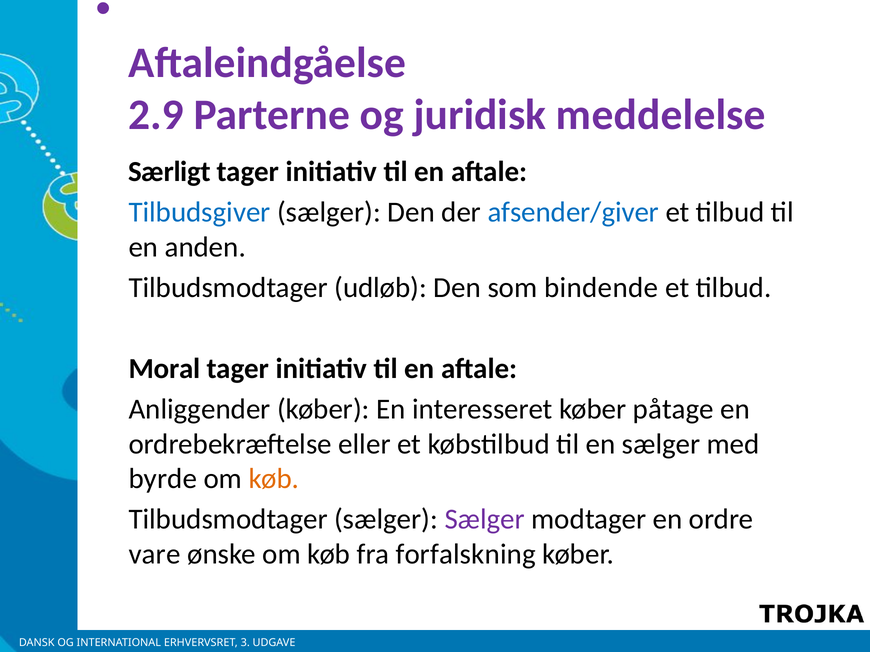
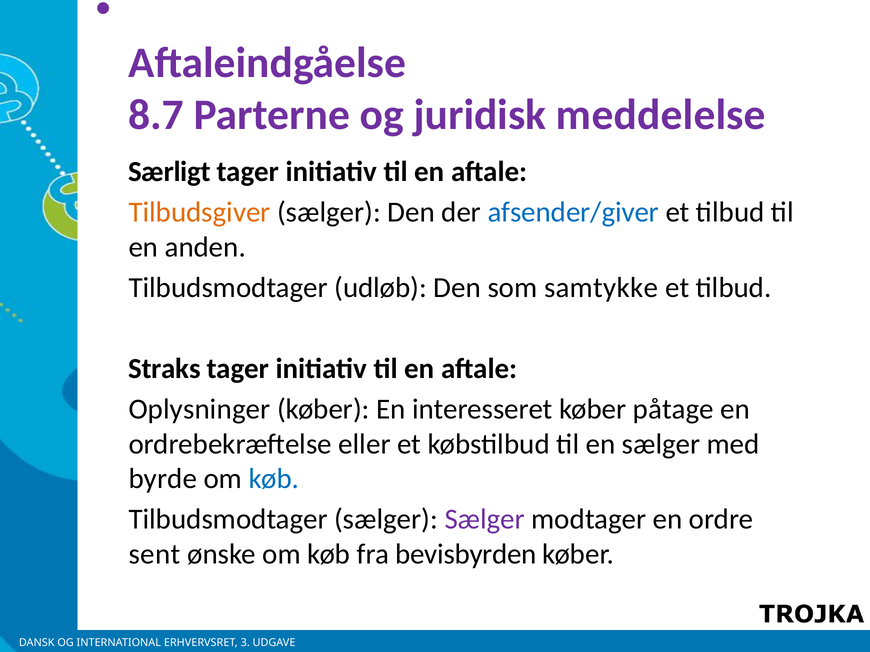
2.9: 2.9 -> 8.7
Tilbudsgiver colour: blue -> orange
bindende: bindende -> samtykke
Moral: Moral -> Straks
Anliggender: Anliggender -> Oplysninger
køb at (274, 479) colour: orange -> blue
vare: vare -> sent
forfalskning: forfalskning -> bevisbyrden
